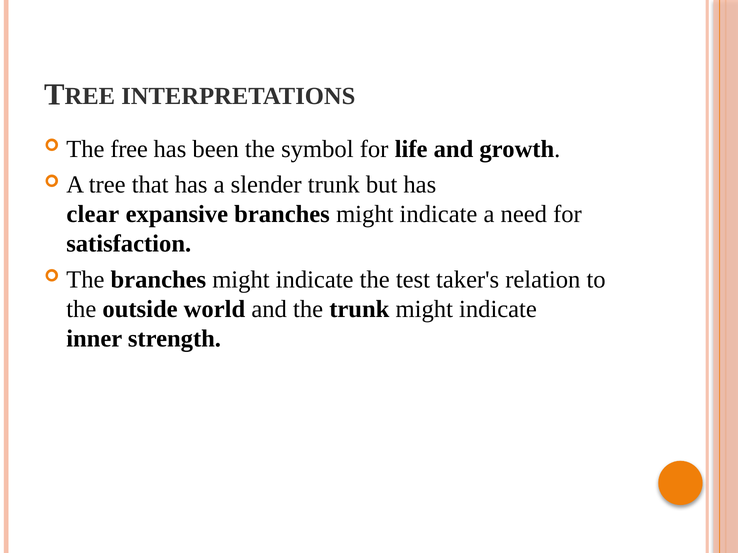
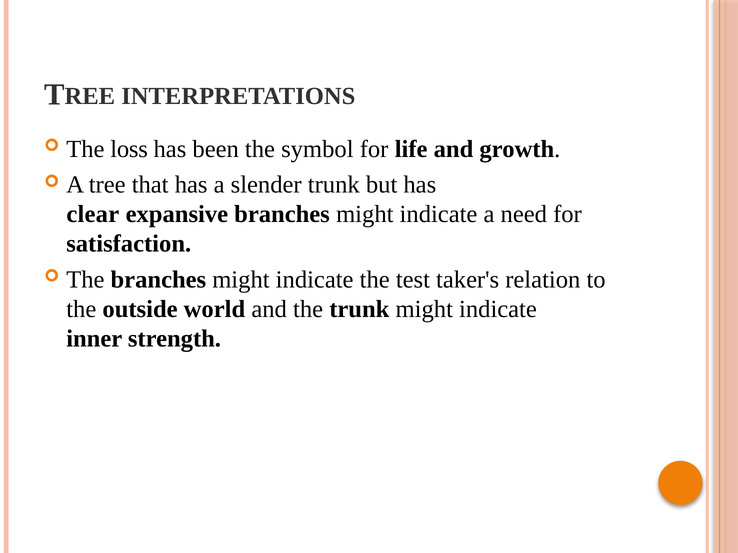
free: free -> loss
